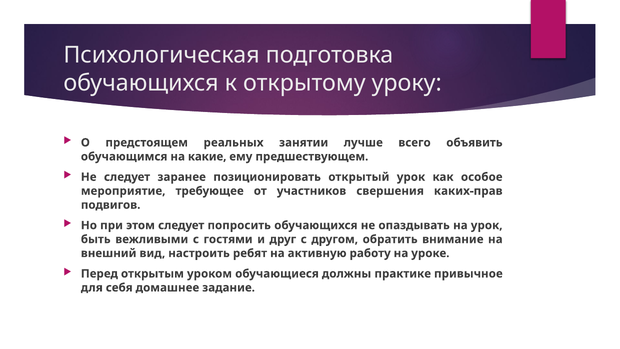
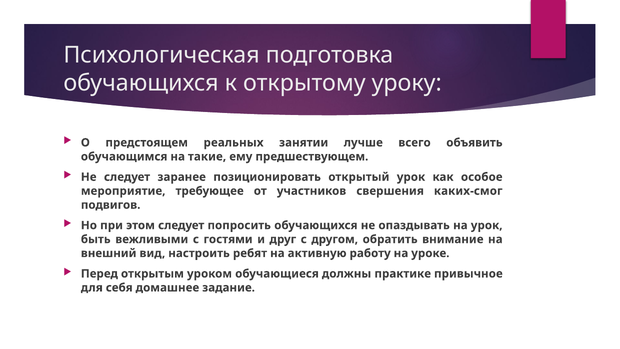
какие: какие -> такие
каких-прав: каких-прав -> каких-смог
